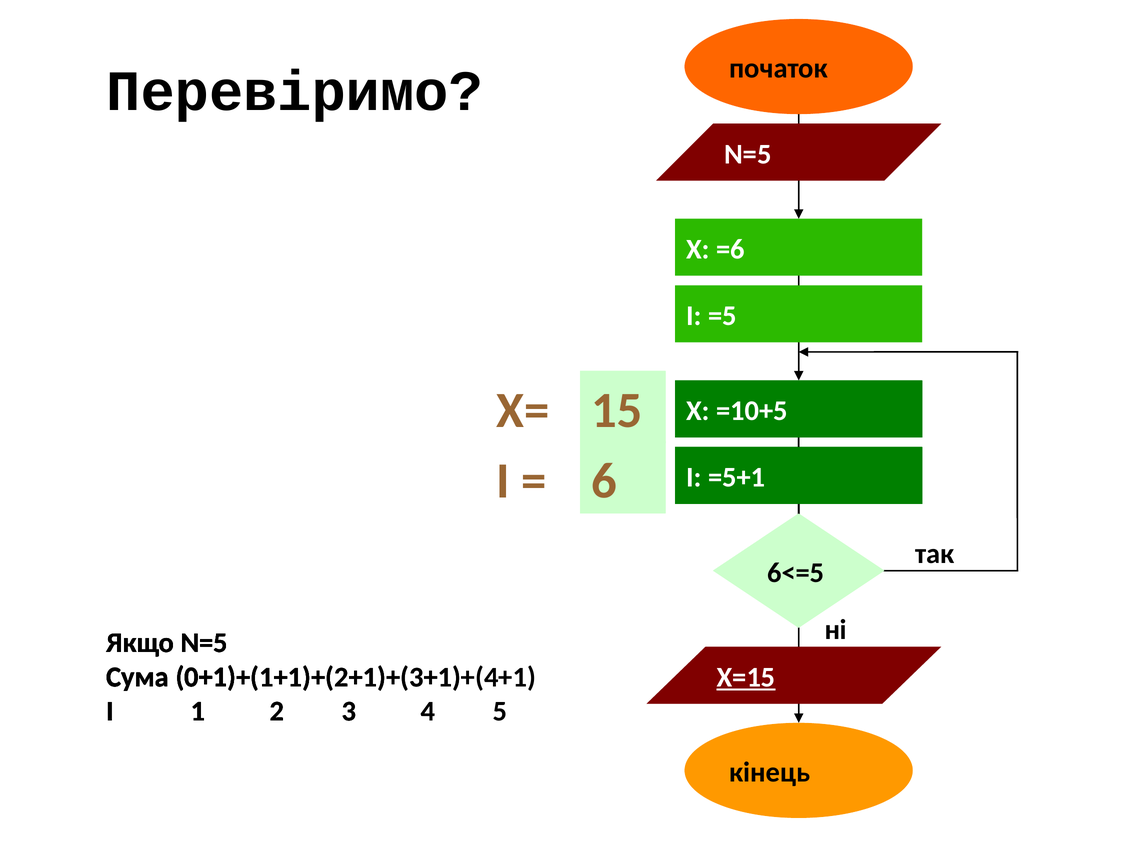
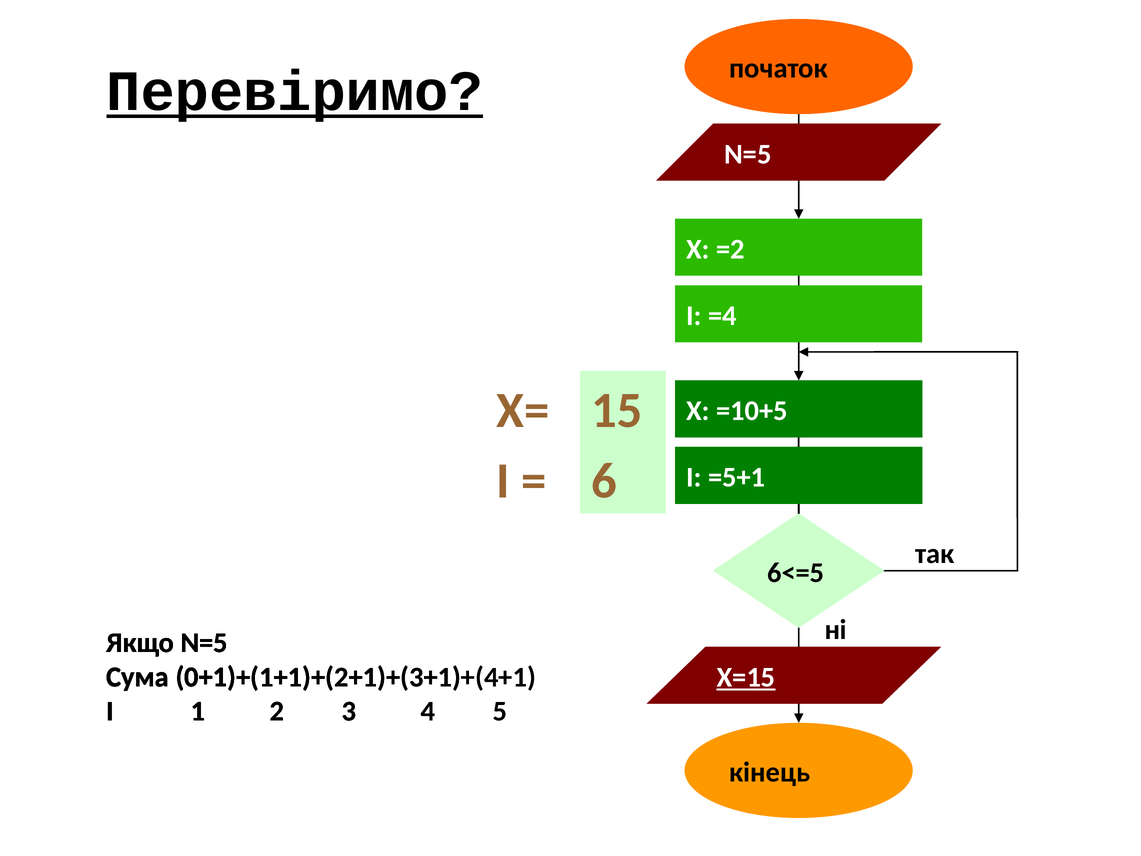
Перевіримо underline: none -> present
=6: =6 -> =2
=5: =5 -> =4
